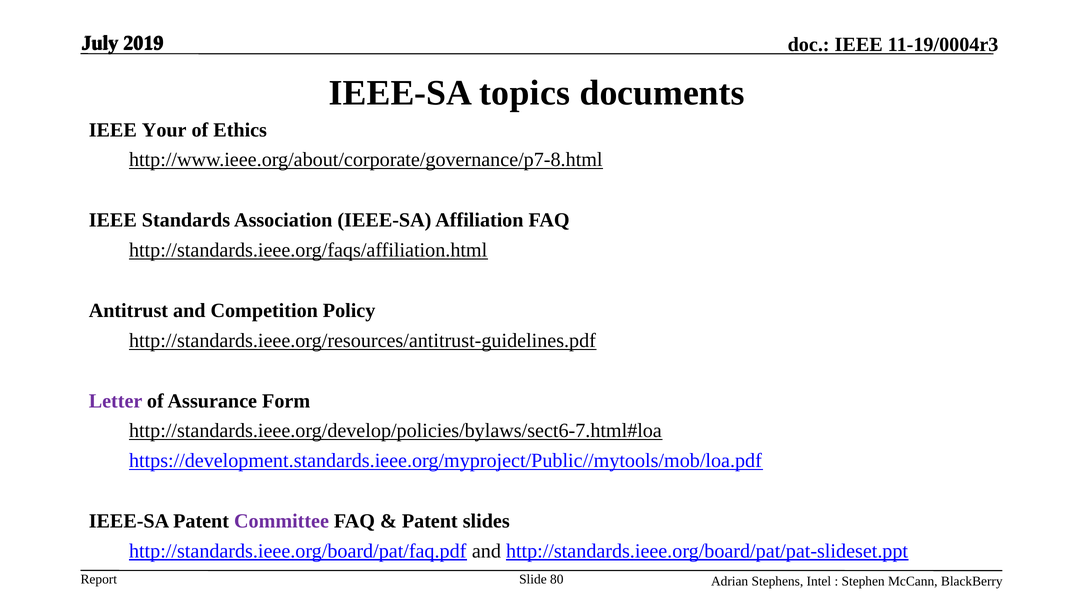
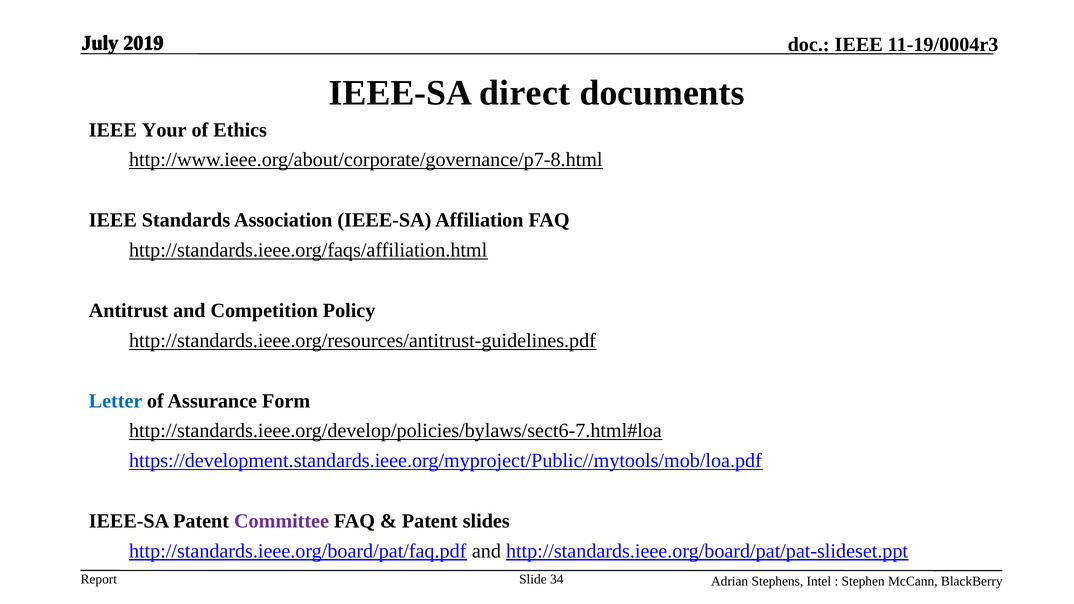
topics: topics -> direct
Letter colour: purple -> blue
80: 80 -> 34
